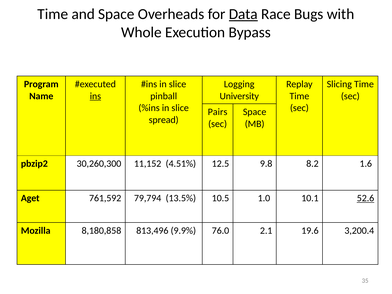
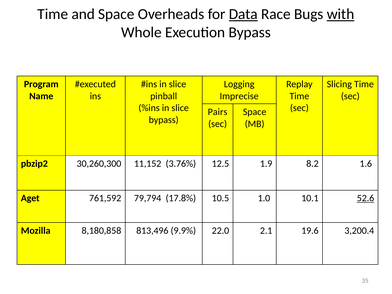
with underline: none -> present
ins underline: present -> none
University: University -> Imprecise
spread at (164, 120): spread -> bypass
4.51%: 4.51% -> 3.76%
9.8: 9.8 -> 1.9
13.5%: 13.5% -> 17.8%
76.0: 76.0 -> 22.0
